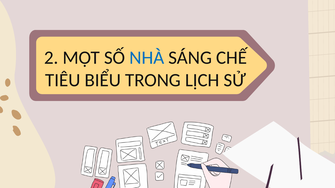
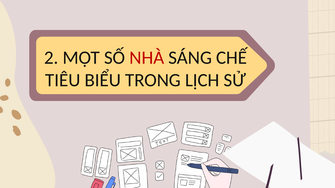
NHÀ colour: blue -> red
